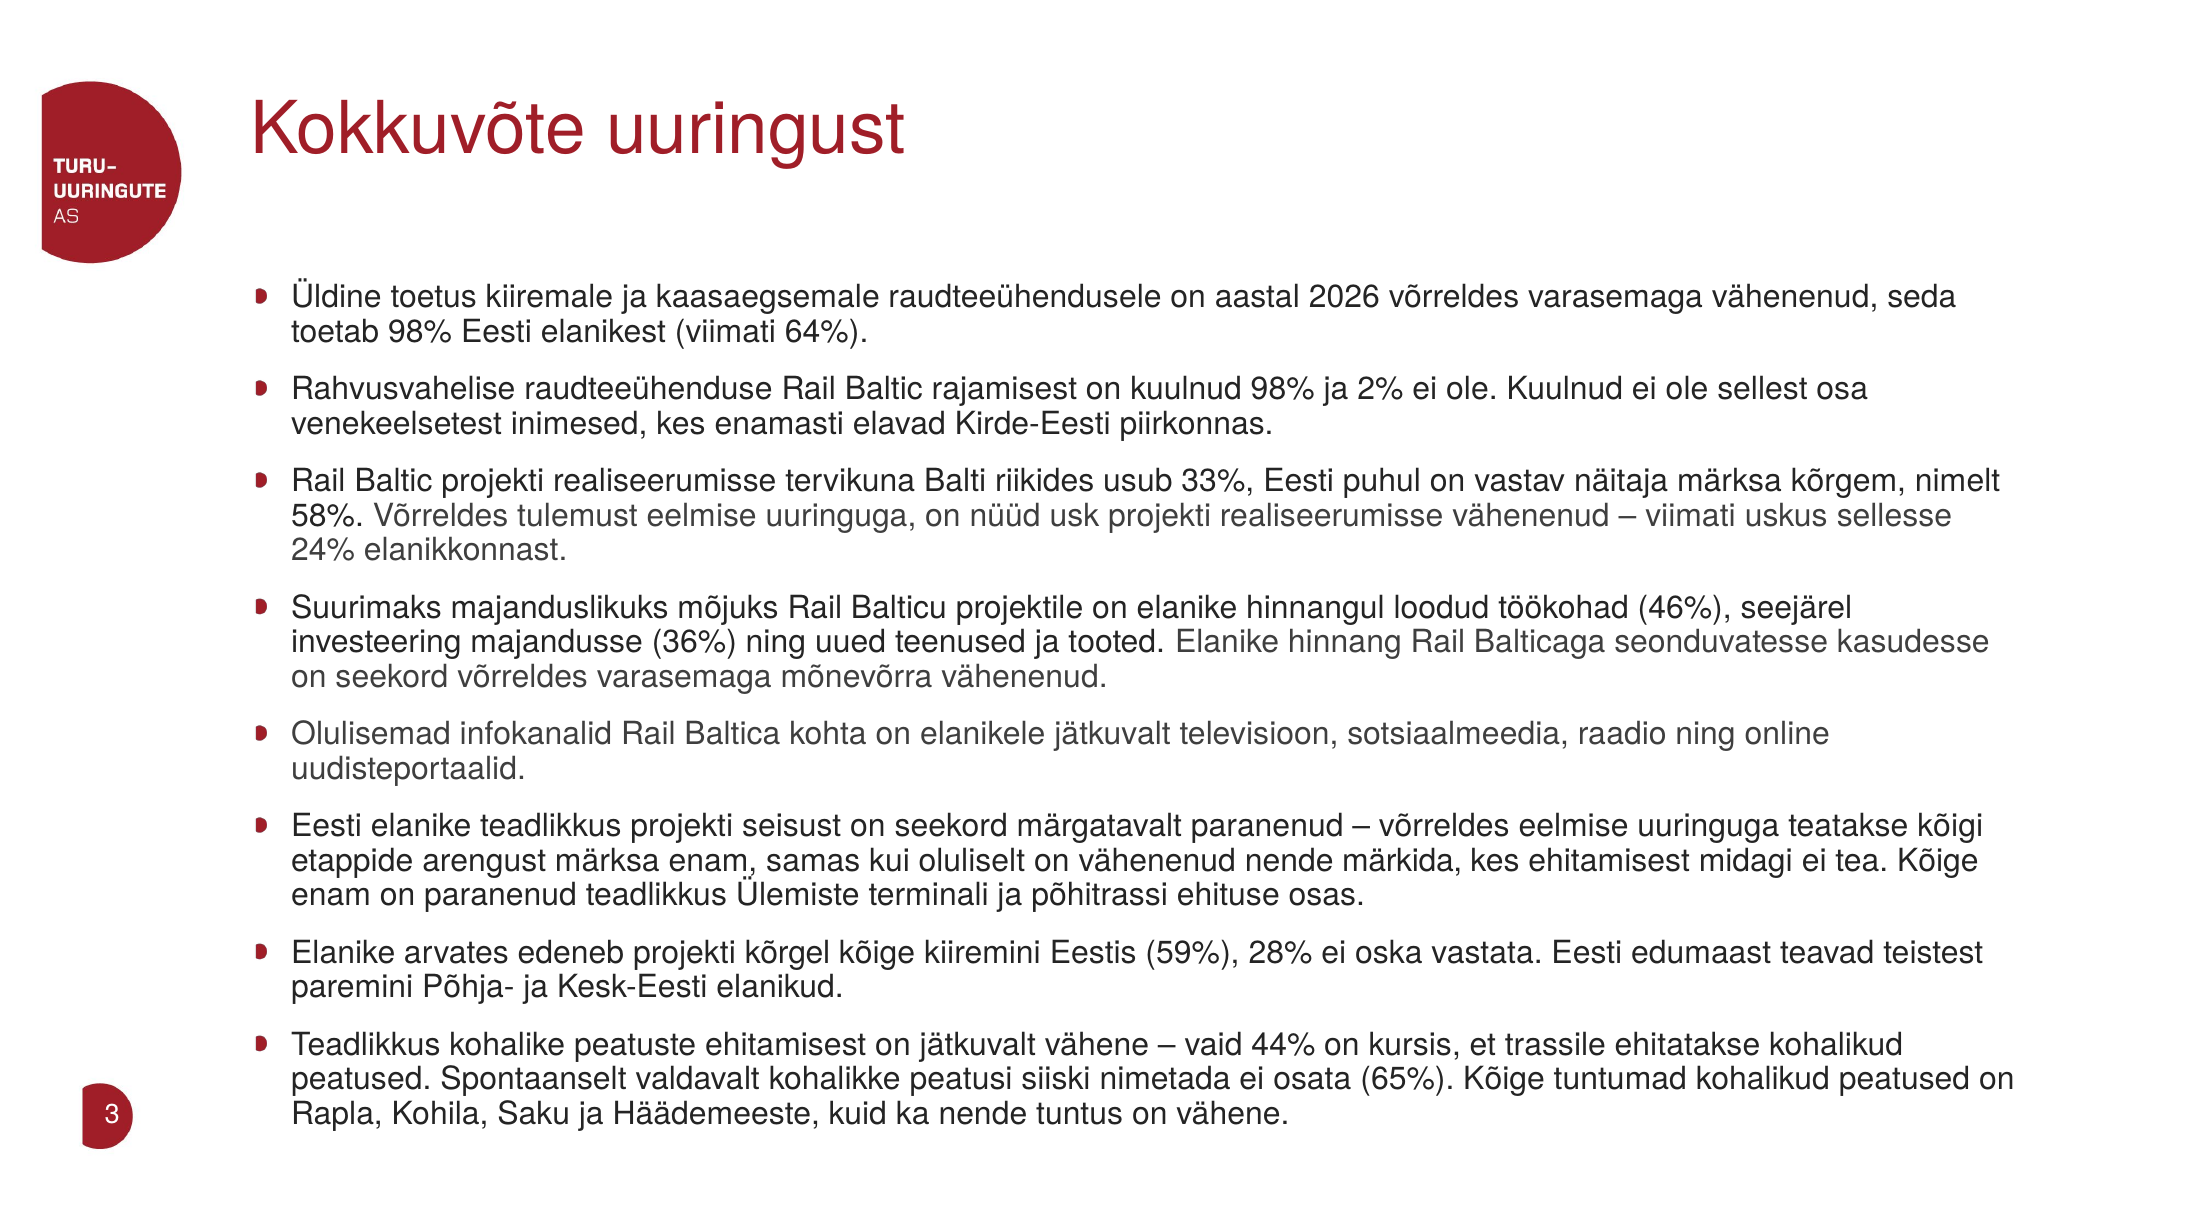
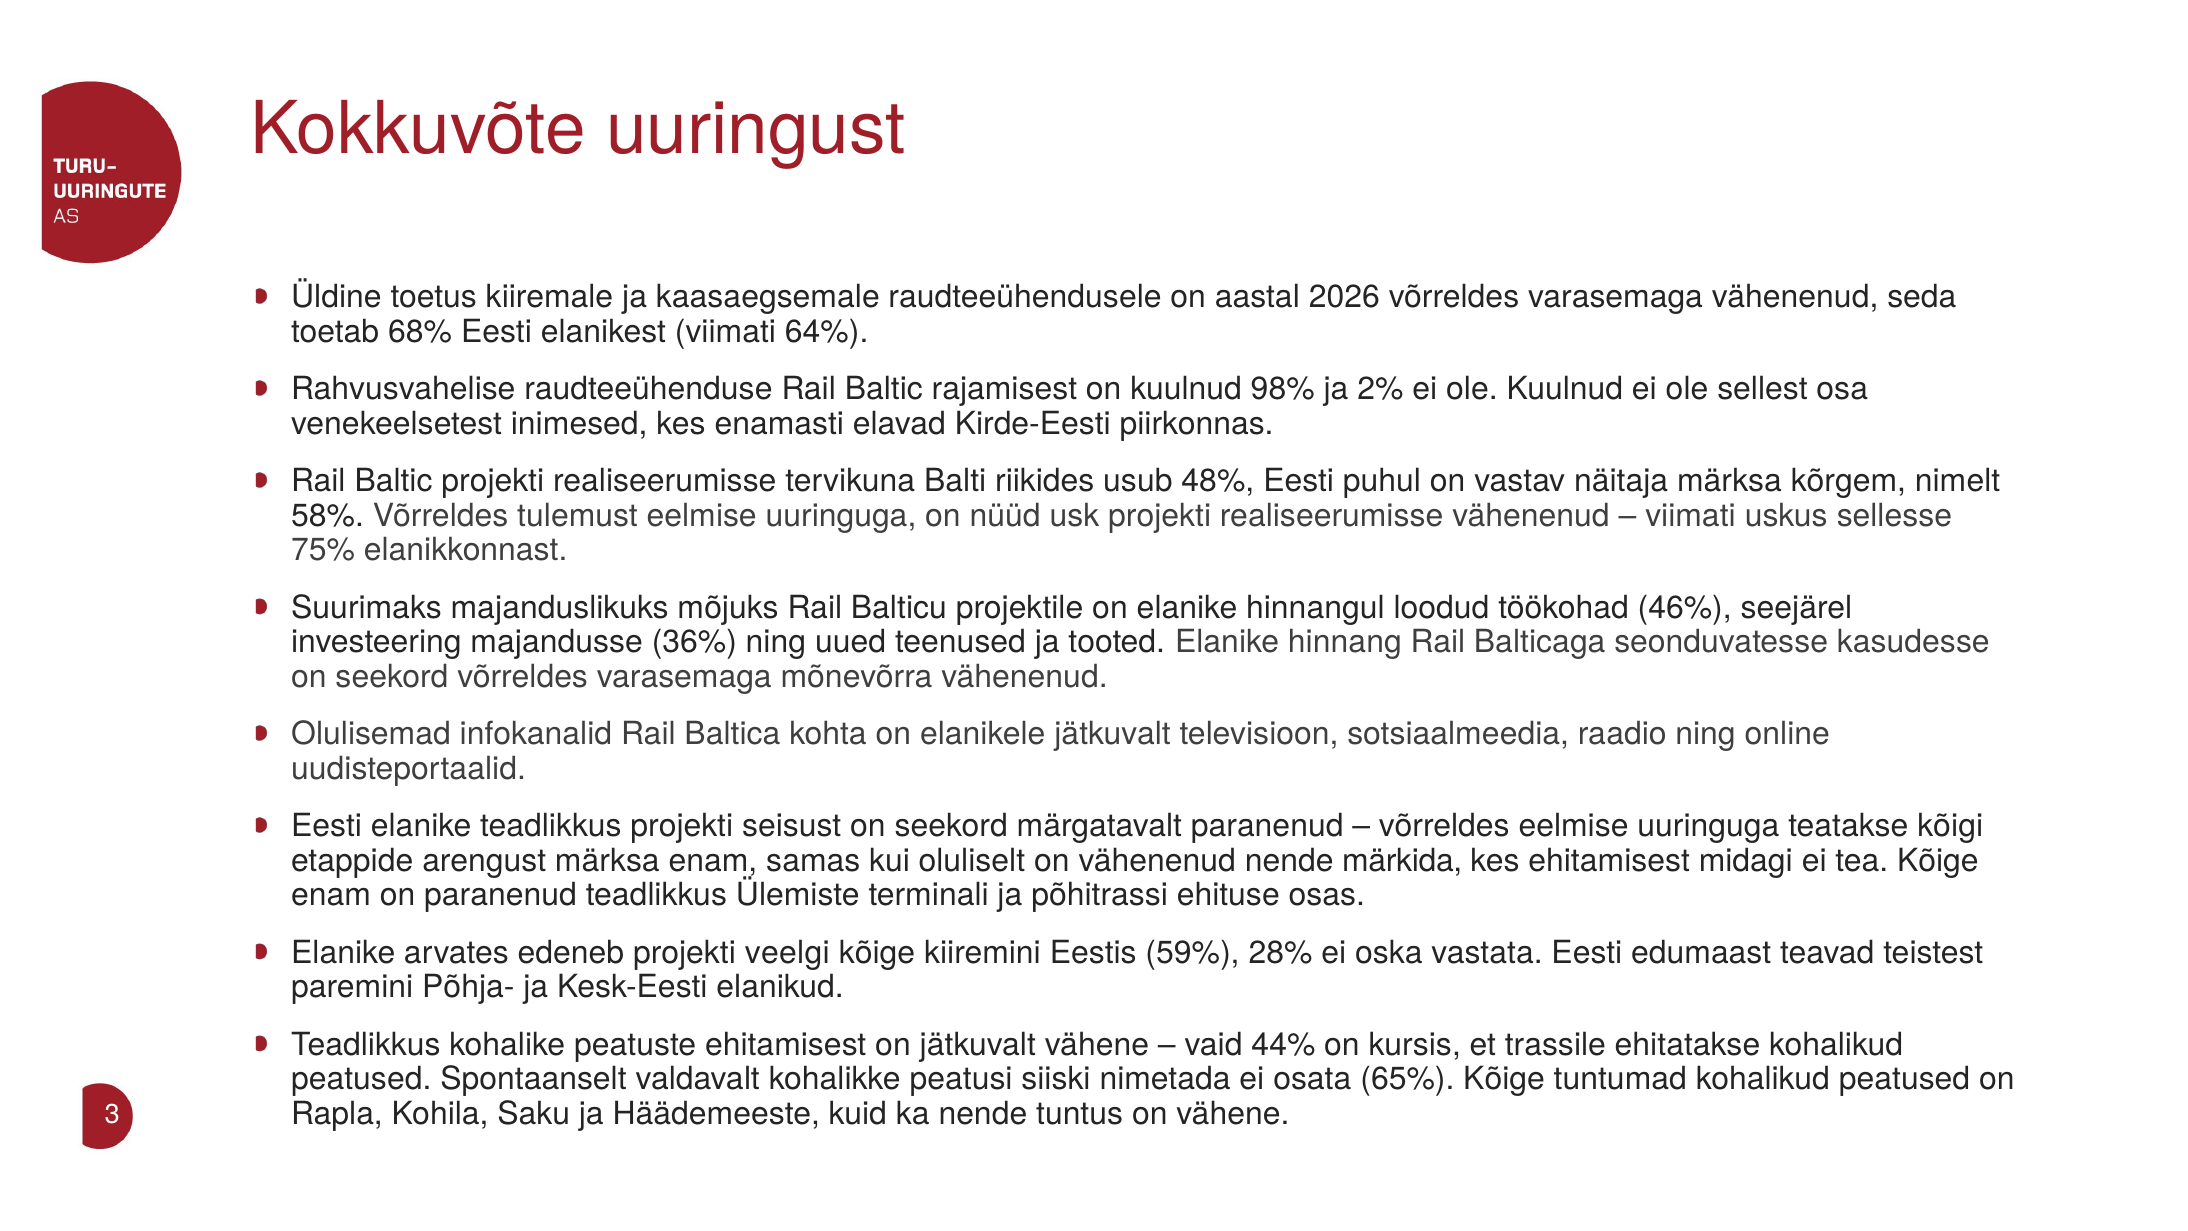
toetab 98%: 98% -> 68%
33%: 33% -> 48%
24%: 24% -> 75%
kõrgel: kõrgel -> veelgi
